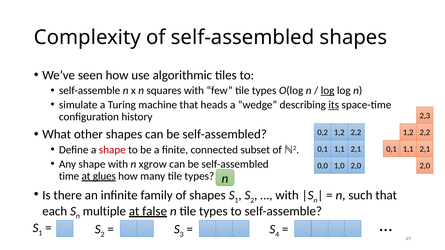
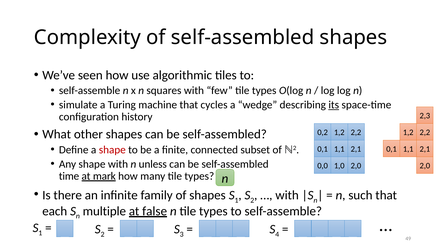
log at (328, 91) underline: present -> none
heads: heads -> cycles
xgrow: xgrow -> unless
glues: glues -> mark
